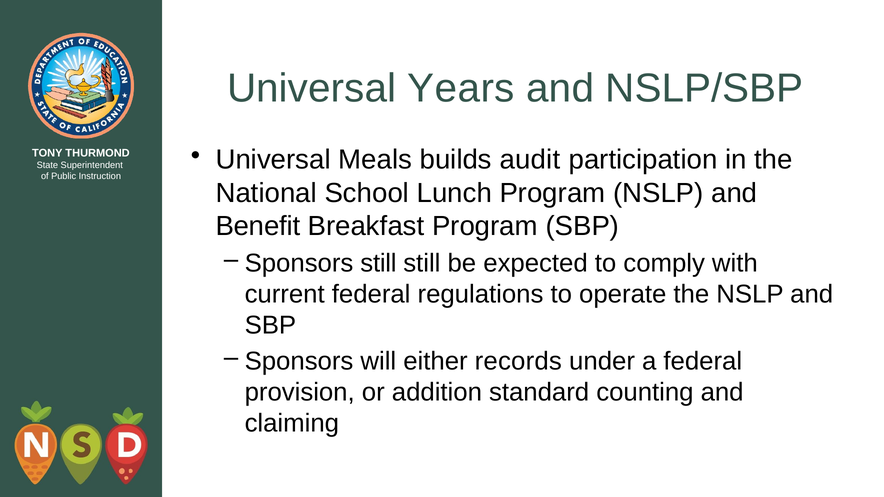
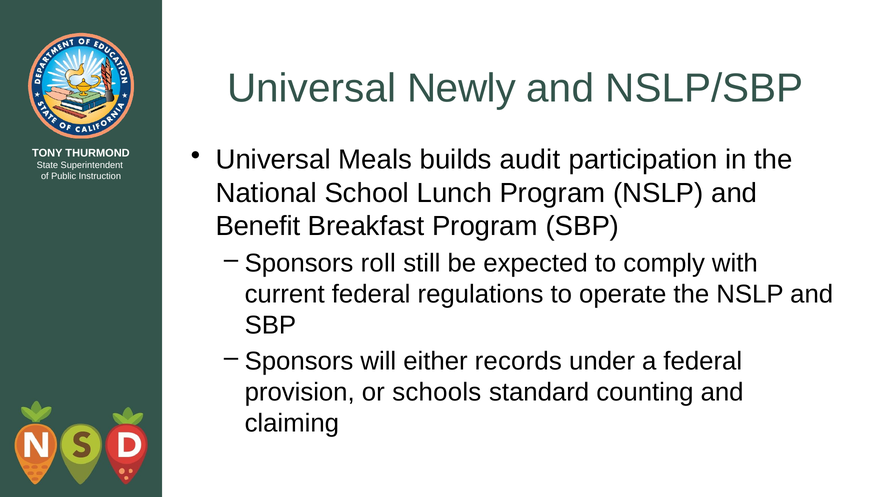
Years: Years -> Newly
Sponsors still: still -> roll
addition: addition -> schools
